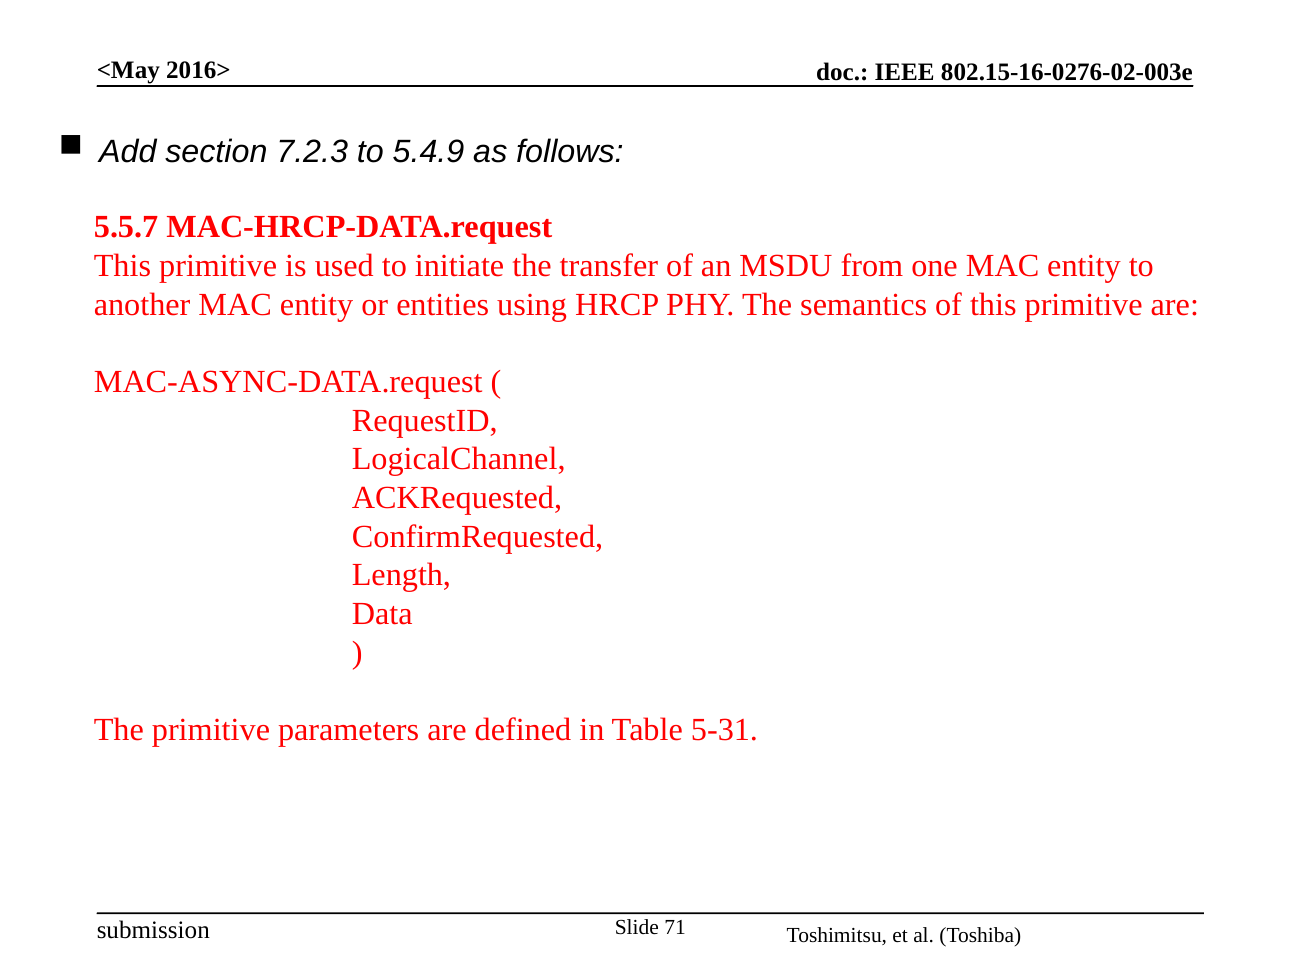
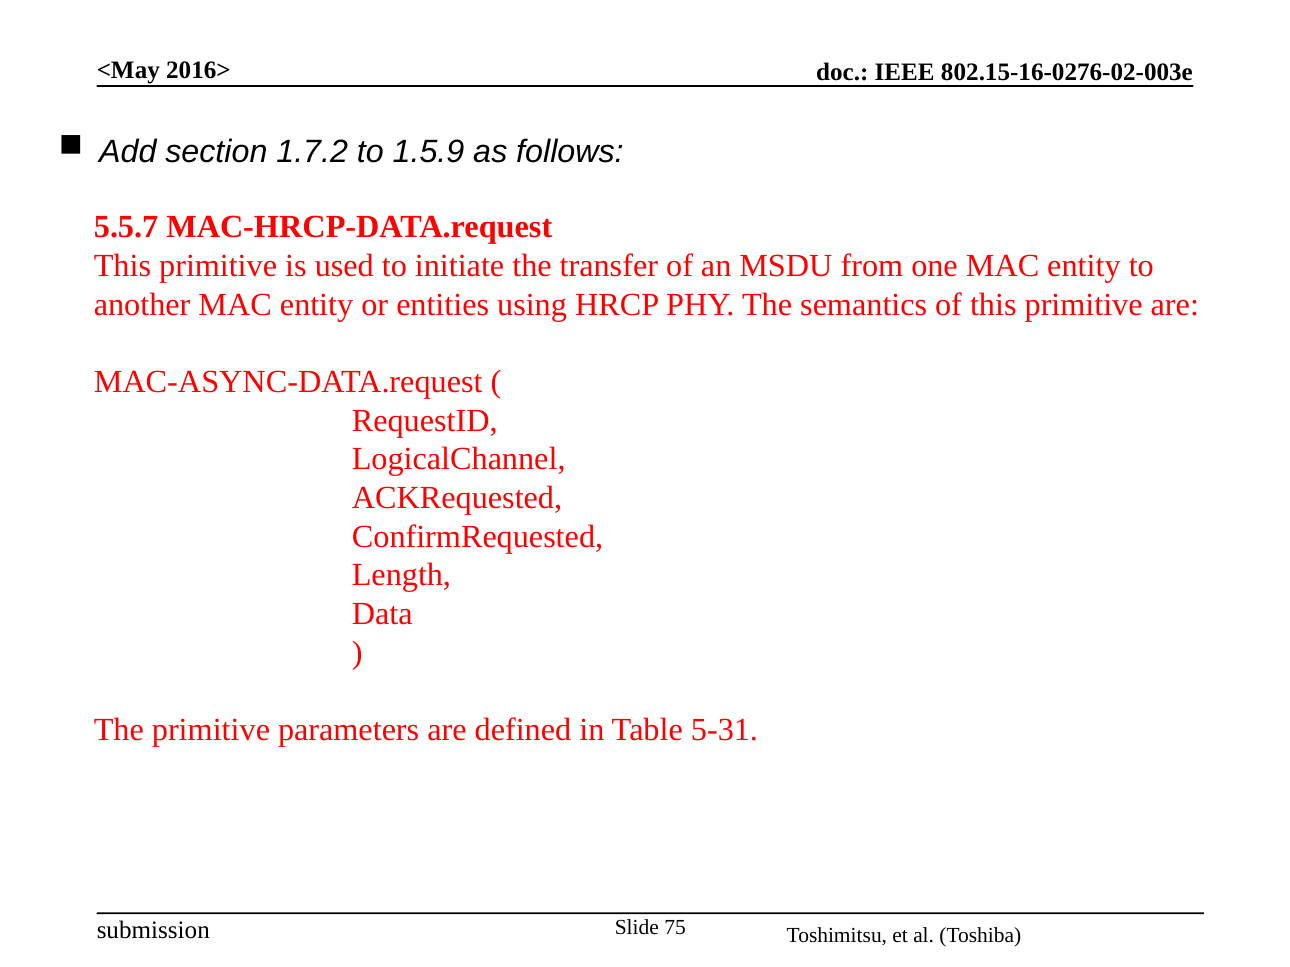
7.2.3: 7.2.3 -> 1.7.2
5.4.9: 5.4.9 -> 1.5.9
71: 71 -> 75
